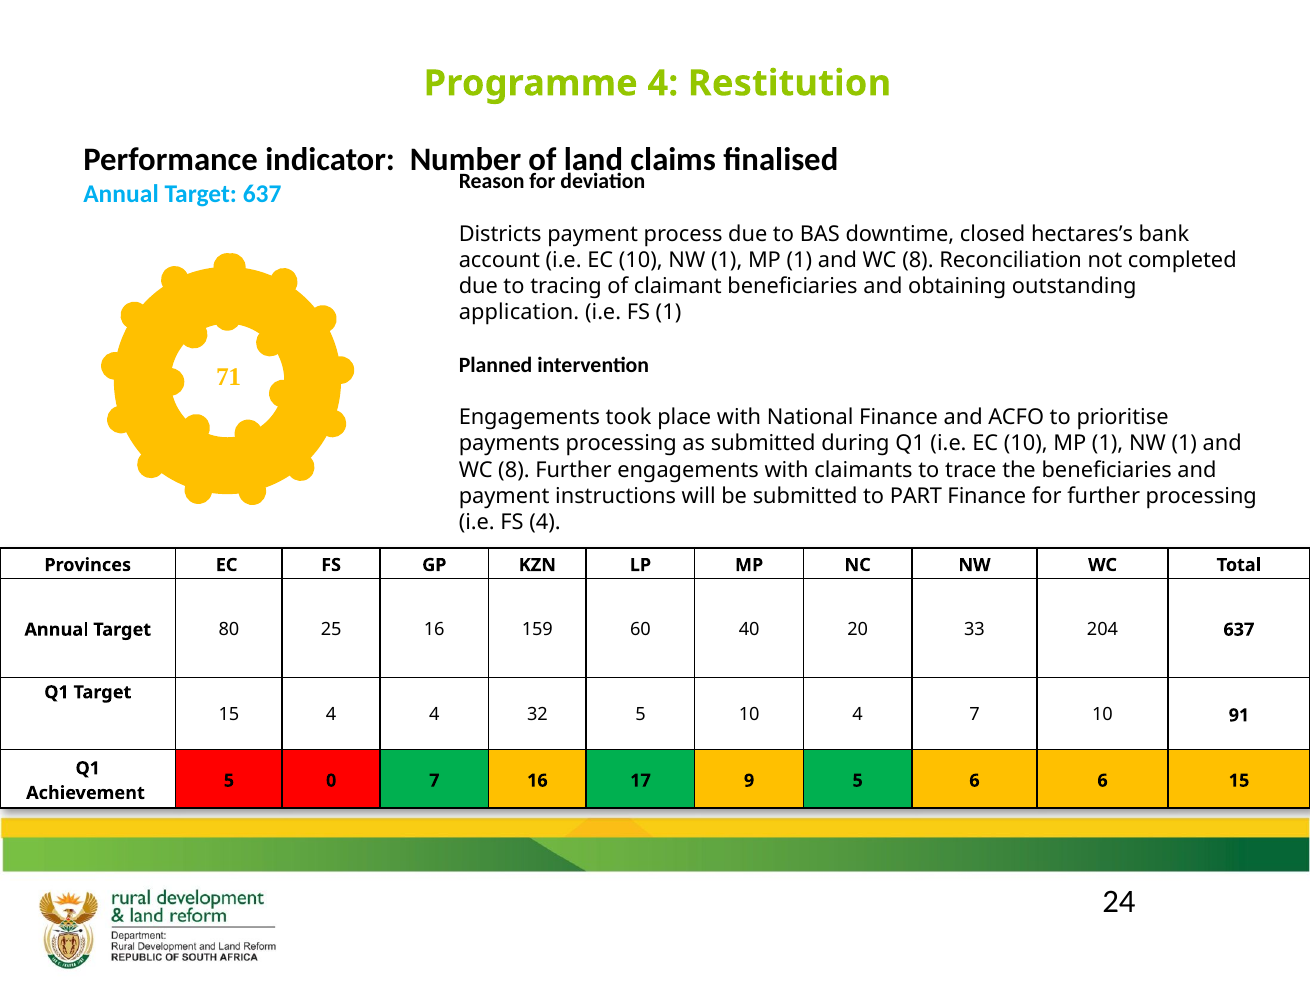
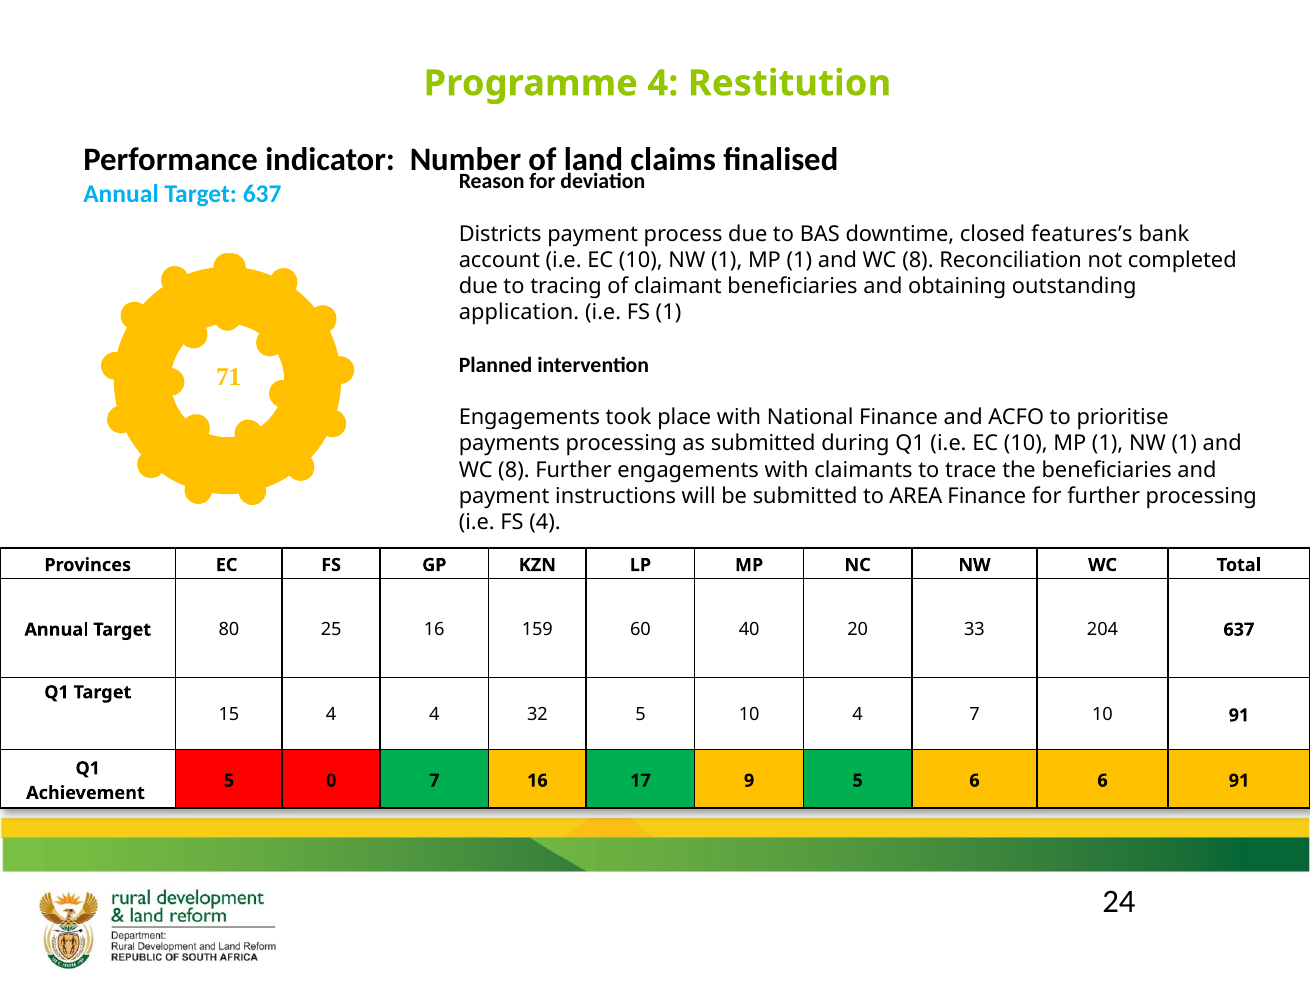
hectares’s: hectares’s -> features’s
PART: PART -> AREA
6 15: 15 -> 91
